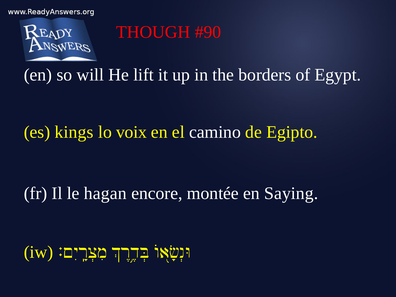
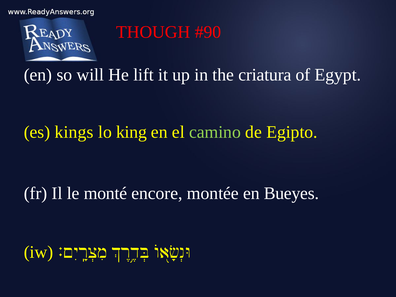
borders: borders -> criatura
voix: voix -> king
camino colour: white -> light green
hagan: hagan -> monté
Saying: Saying -> Bueyes
